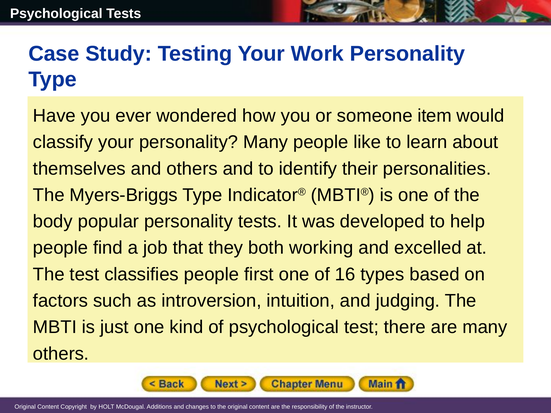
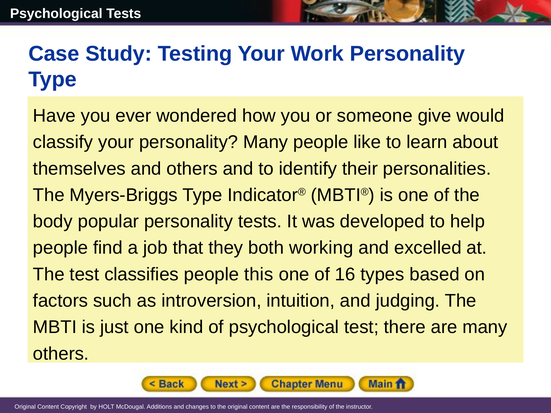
item: item -> give
first: first -> this
